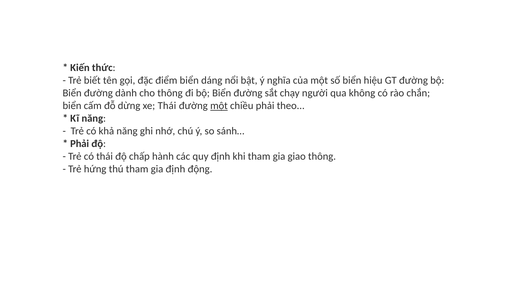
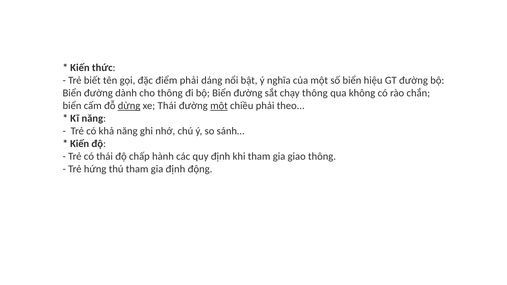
điểm biển: biển -> phải
chạy người: người -> thông
dừng underline: none -> present
Phải at (80, 144): Phải -> Kiến
